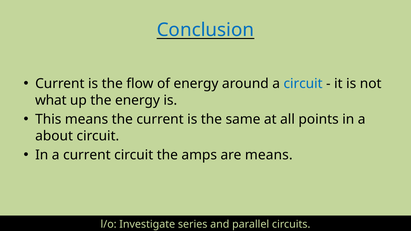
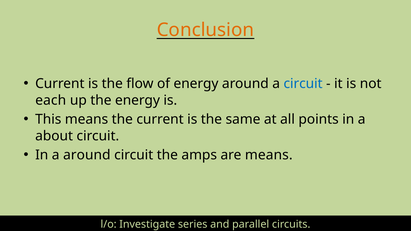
Conclusion colour: blue -> orange
what: what -> each
a current: current -> around
